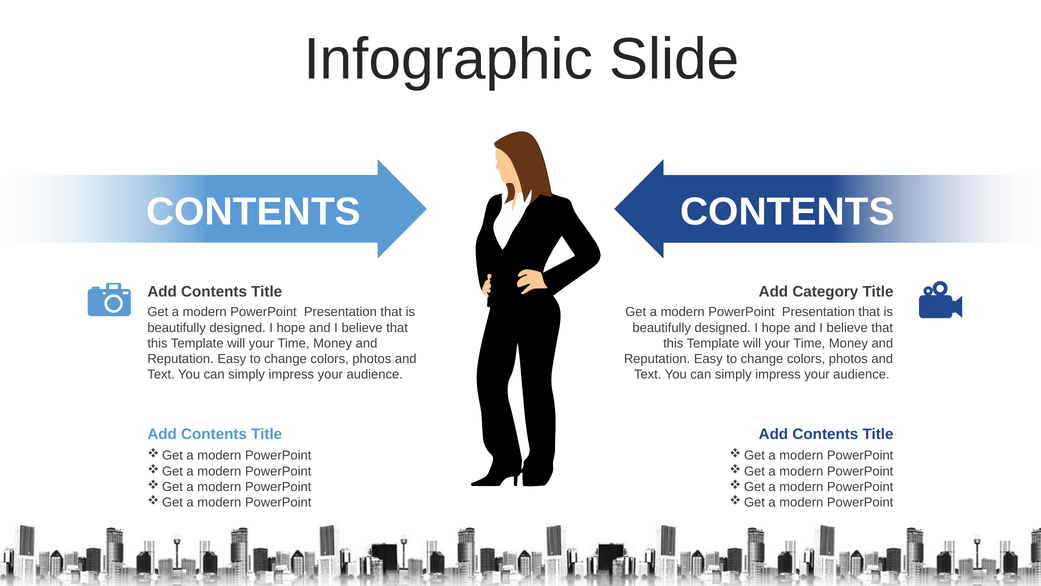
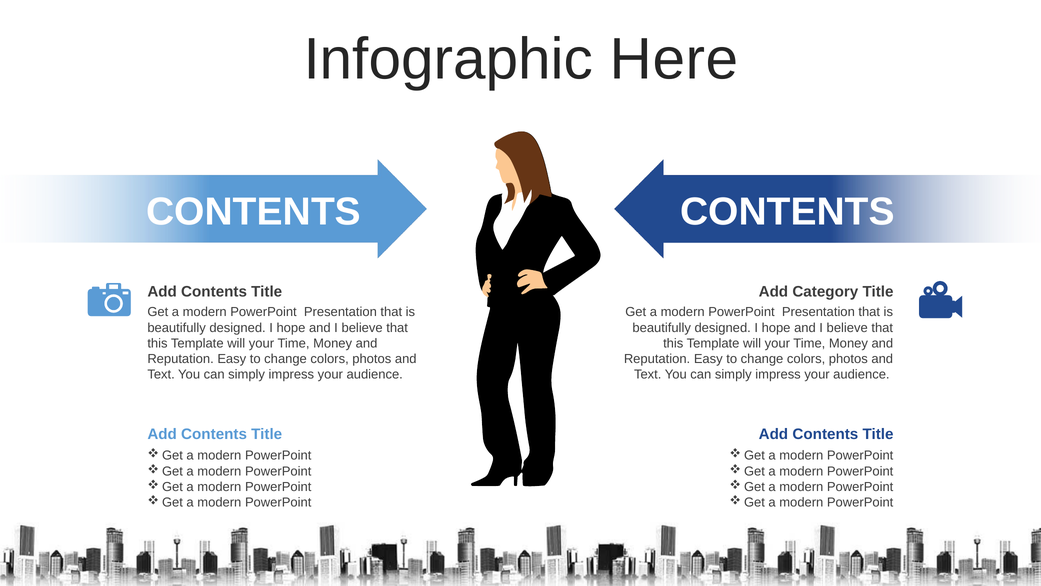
Slide: Slide -> Here
